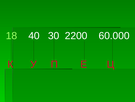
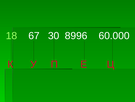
40: 40 -> 67
2200: 2200 -> 8996
